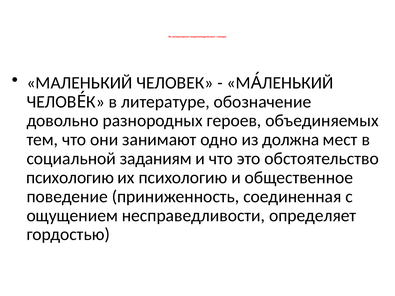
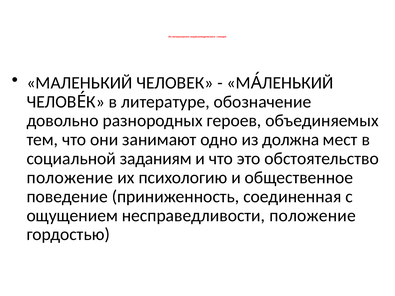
психологию at (70, 178): психологию -> положение
несправедливости определяет: определяет -> положение
